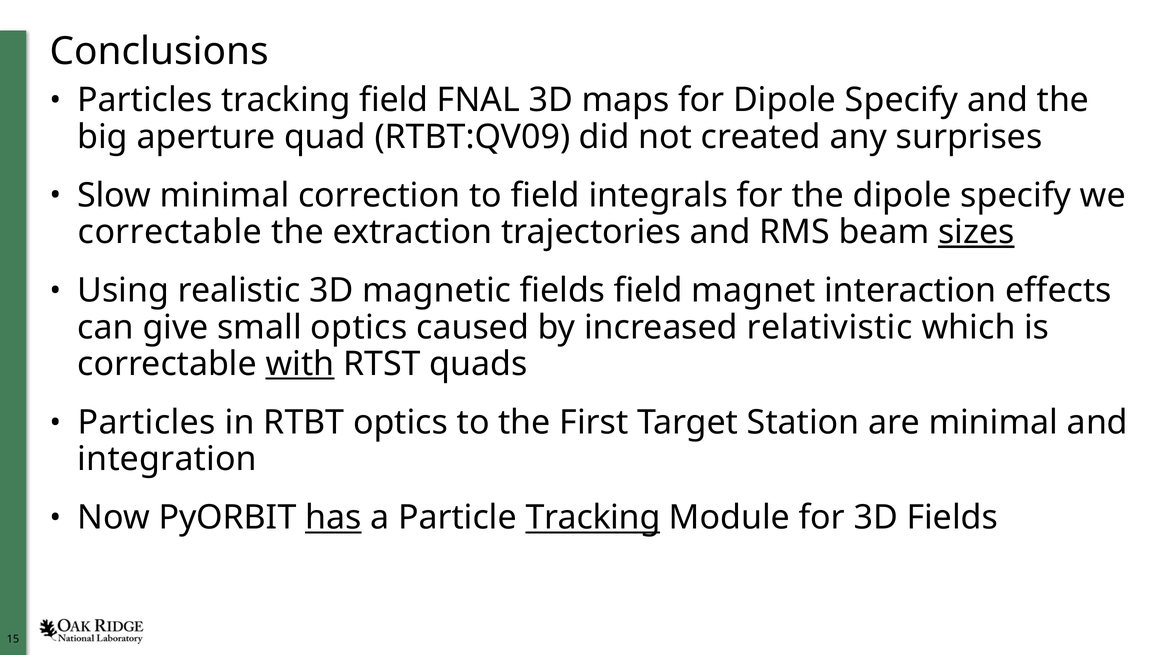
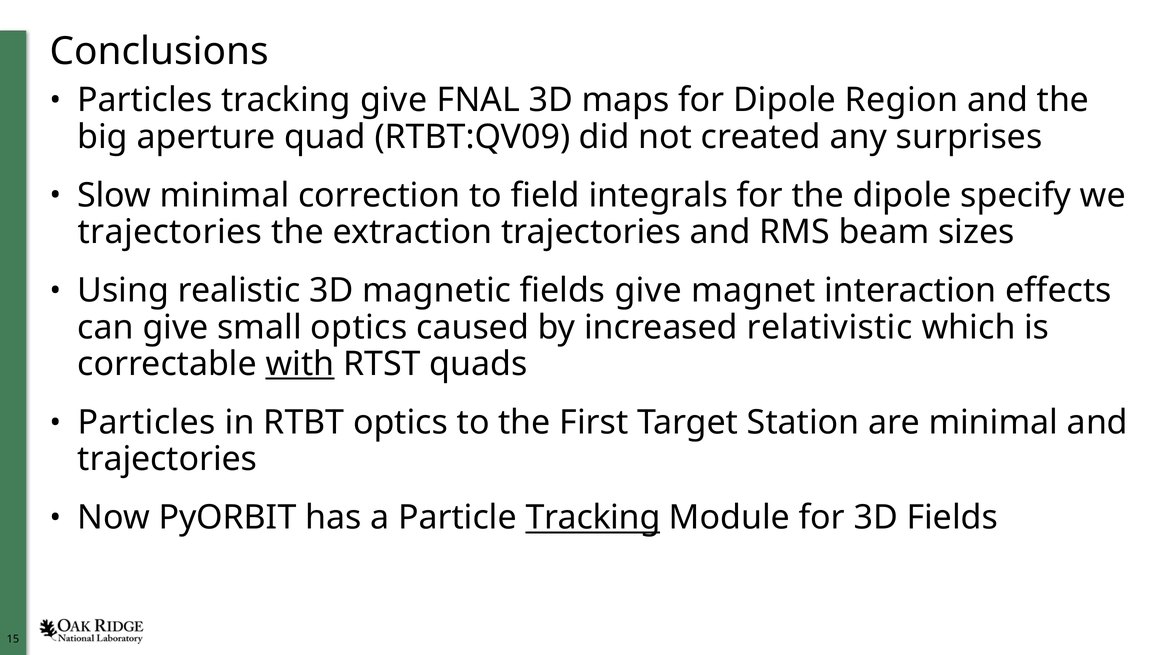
tracking field: field -> give
for Dipole Specify: Specify -> Region
correctable at (170, 232): correctable -> trajectories
sizes underline: present -> none
fields field: field -> give
integration at (167, 459): integration -> trajectories
has underline: present -> none
